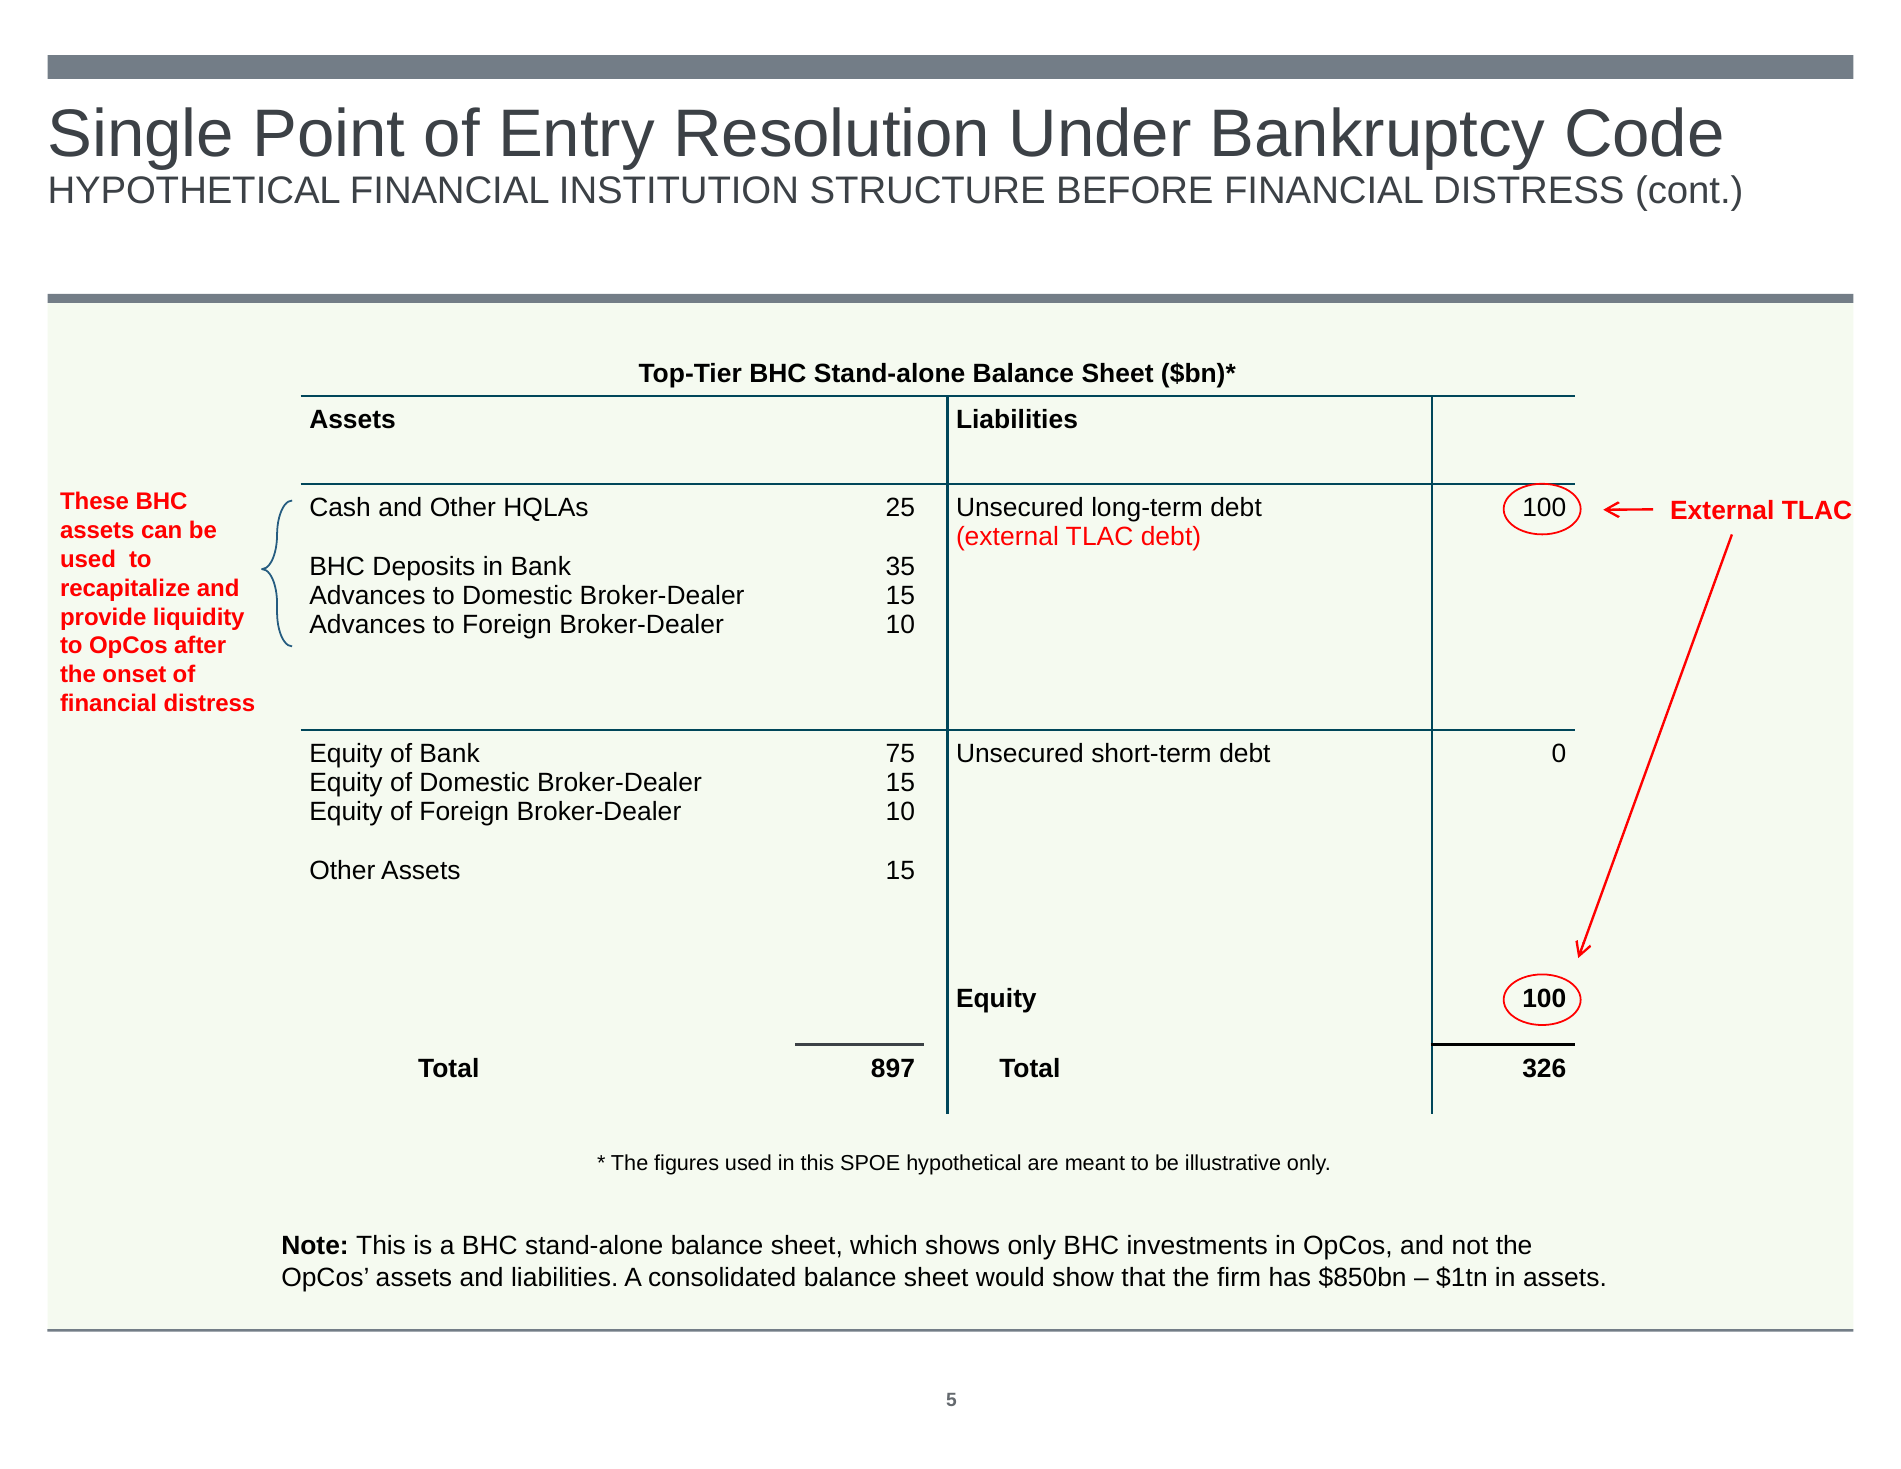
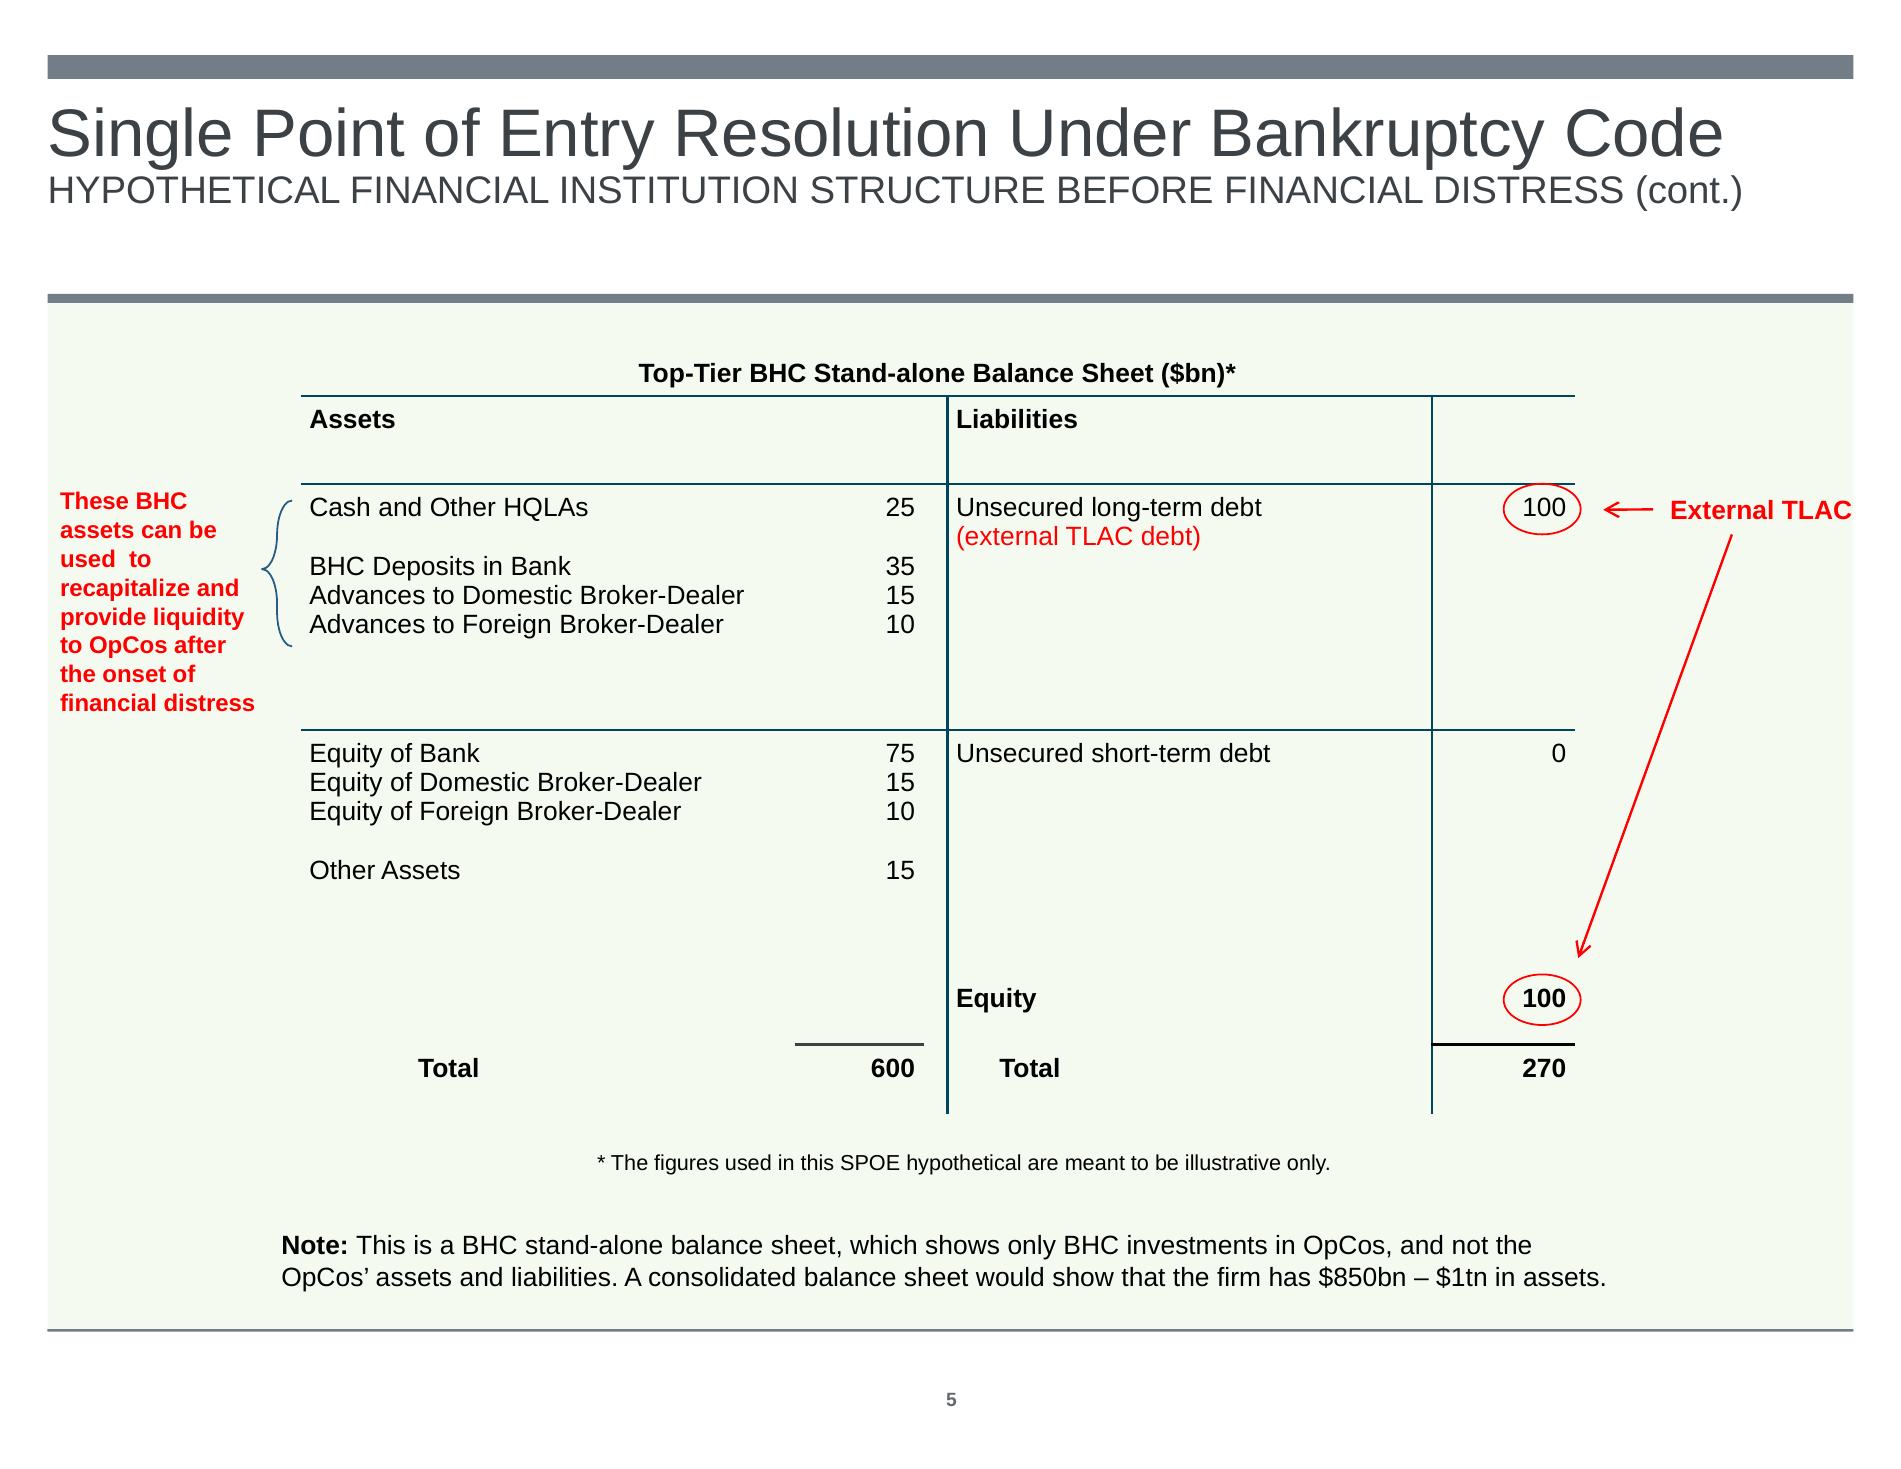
897: 897 -> 600
326: 326 -> 270
